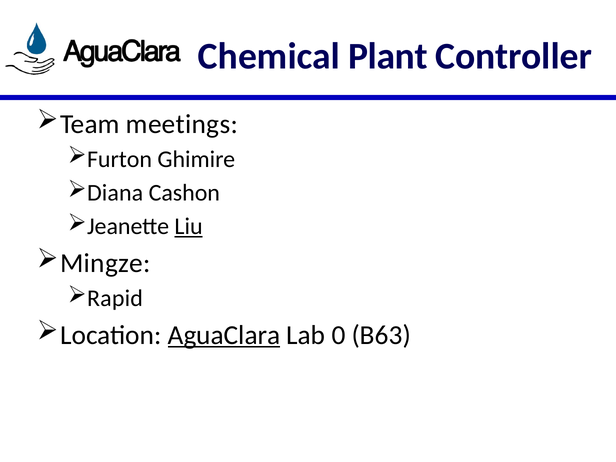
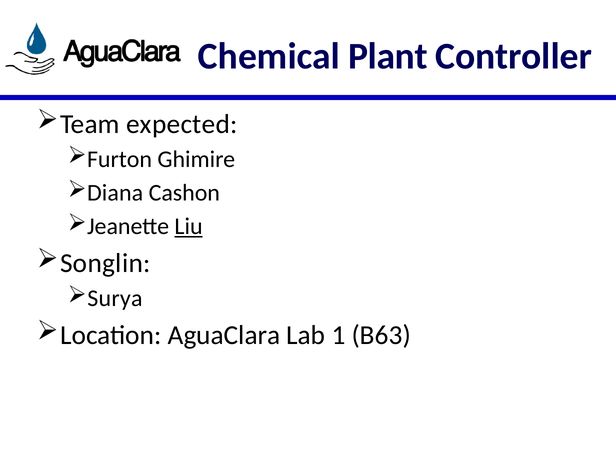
meetings: meetings -> expected
Mingze: Mingze -> Songlin
Rapid: Rapid -> Surya
AguaClara underline: present -> none
0: 0 -> 1
